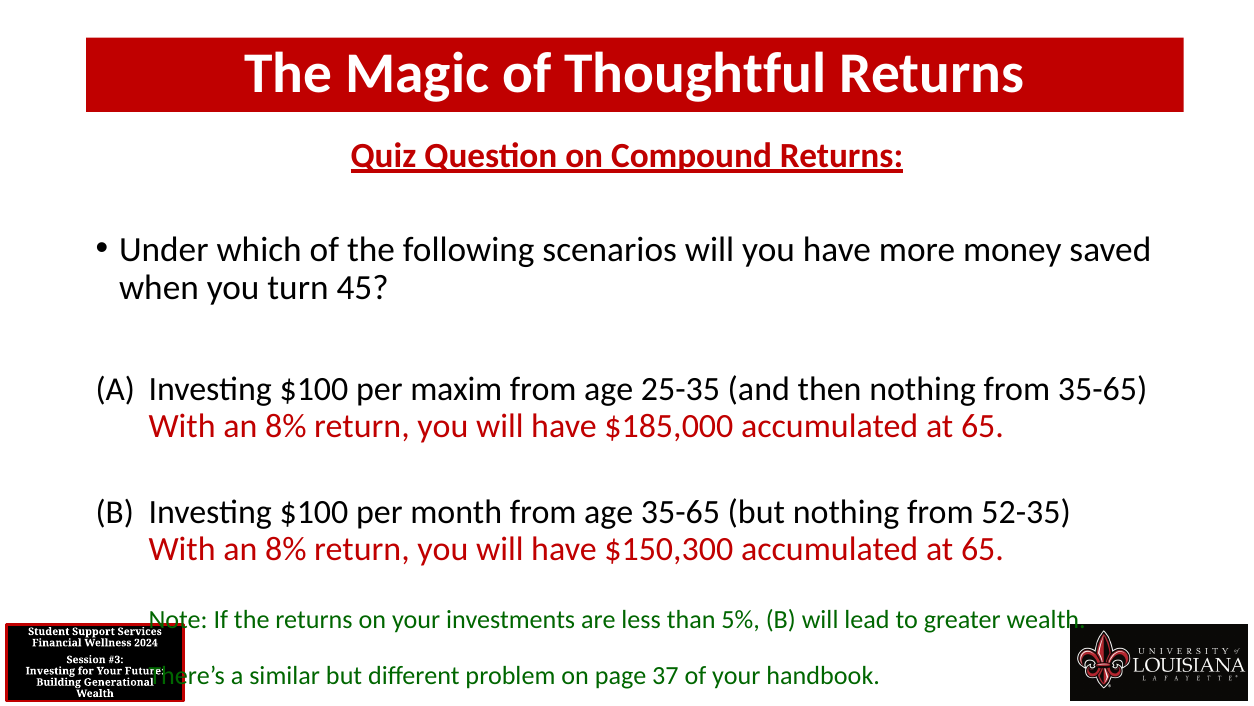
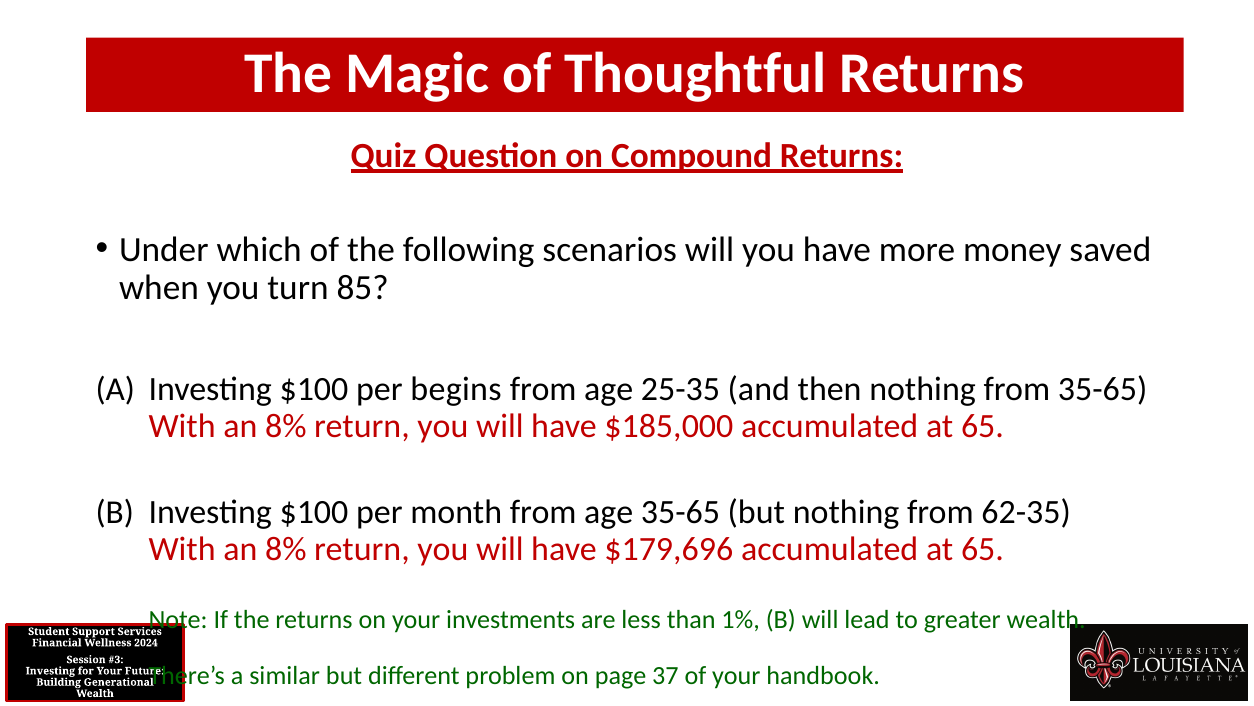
45: 45 -> 85
maxim: maxim -> begins
52-35: 52-35 -> 62-35
$150,300: $150,300 -> $179,696
5%: 5% -> 1%
